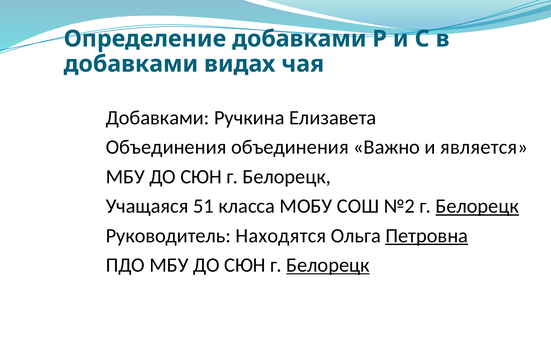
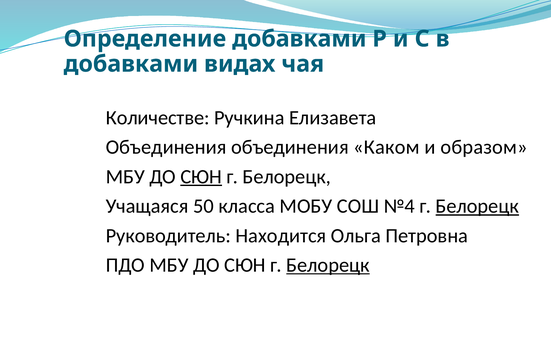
Добавками at (158, 118): Добавками -> Количестве
Важно: Важно -> Каком
является: является -> образом
СЮН at (201, 177) underline: none -> present
51: 51 -> 50
№2: №2 -> №4
Находятся: Находятся -> Находится
Петровна underline: present -> none
